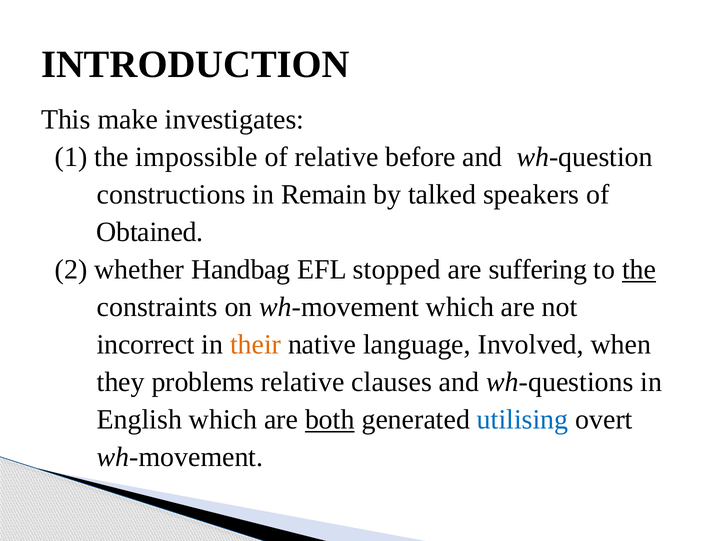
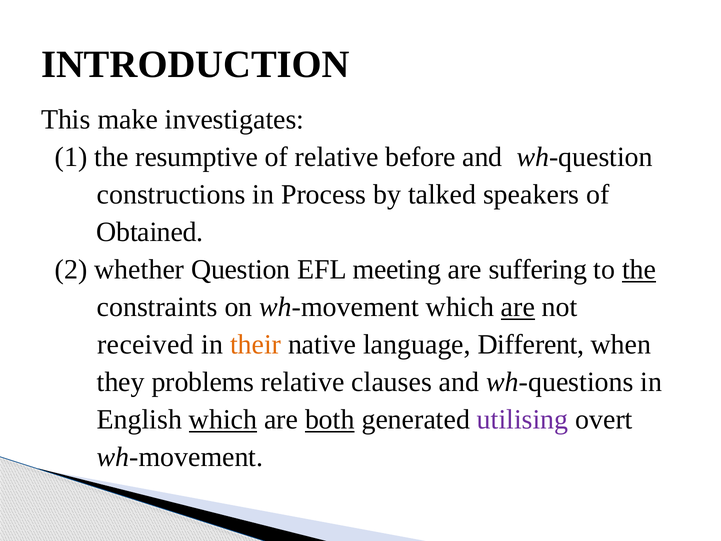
impossible: impossible -> resumptive
Remain: Remain -> Process
Handbag: Handbag -> Question
stopped: stopped -> meeting
are at (518, 307) underline: none -> present
incorrect: incorrect -> received
Involved: Involved -> Different
which at (223, 420) underline: none -> present
utilising colour: blue -> purple
